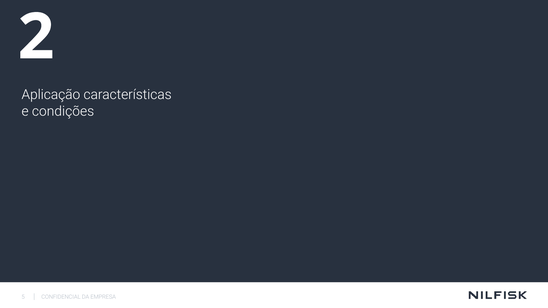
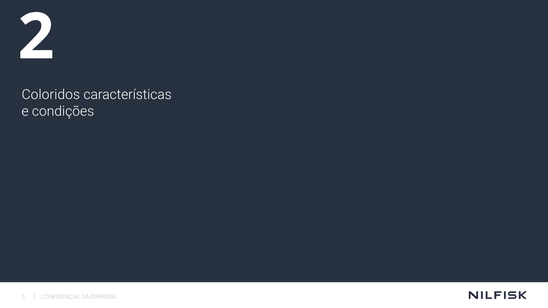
Aplicação: Aplicação -> Coloridos
